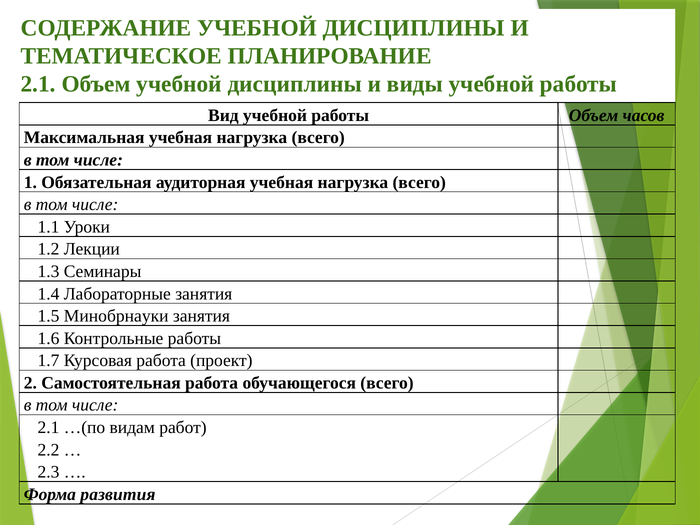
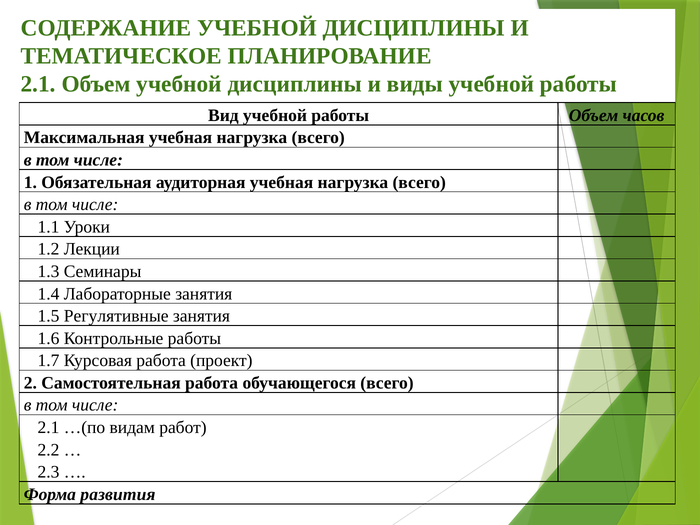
Минобрнауки: Минобрнауки -> Регулятивные
